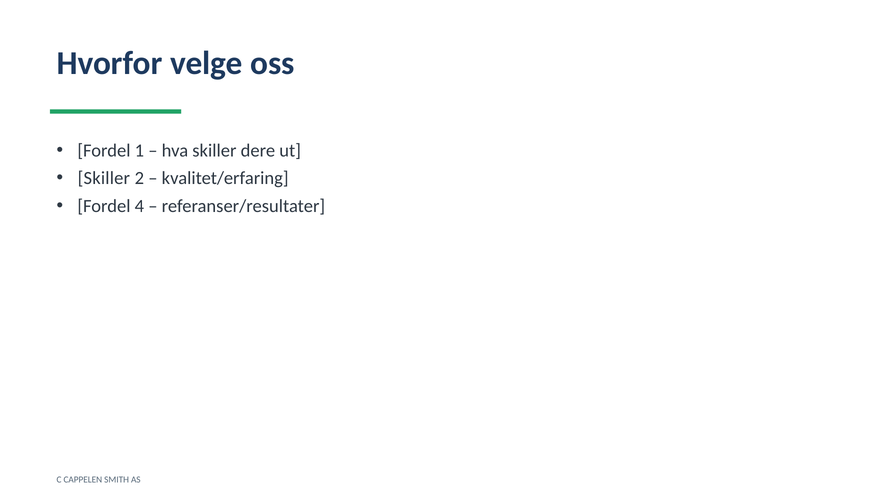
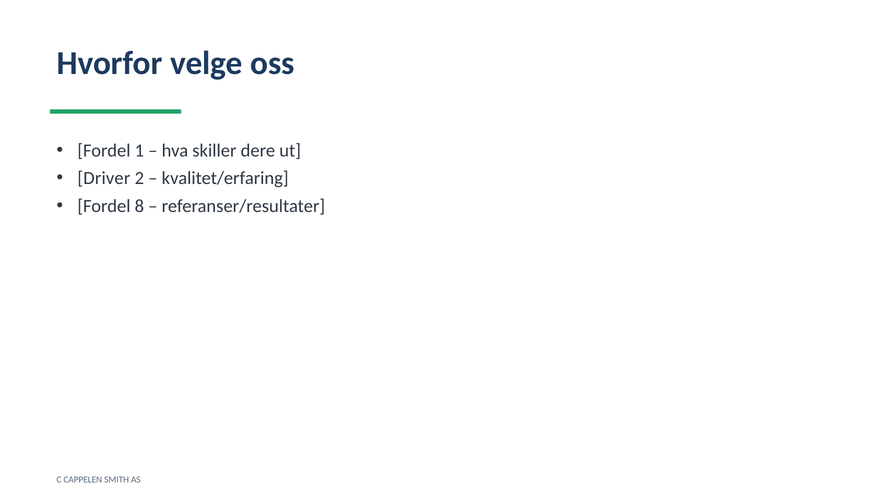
Skiller at (104, 178): Skiller -> Driver
4: 4 -> 8
